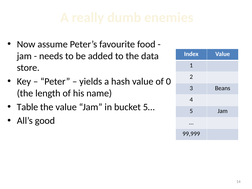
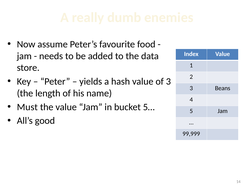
of 0: 0 -> 3
Table: Table -> Must
